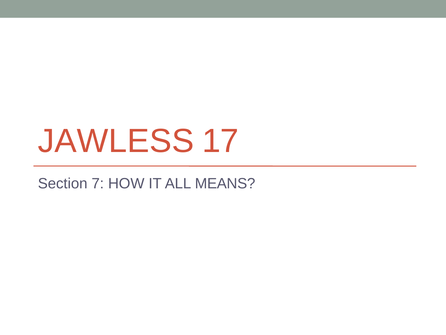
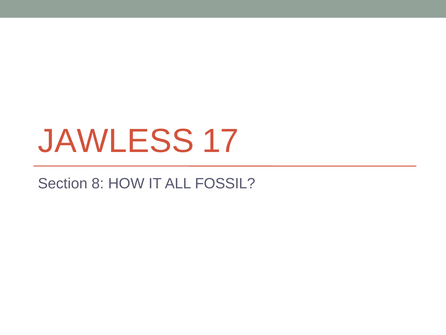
7: 7 -> 8
MEANS: MEANS -> FOSSIL
